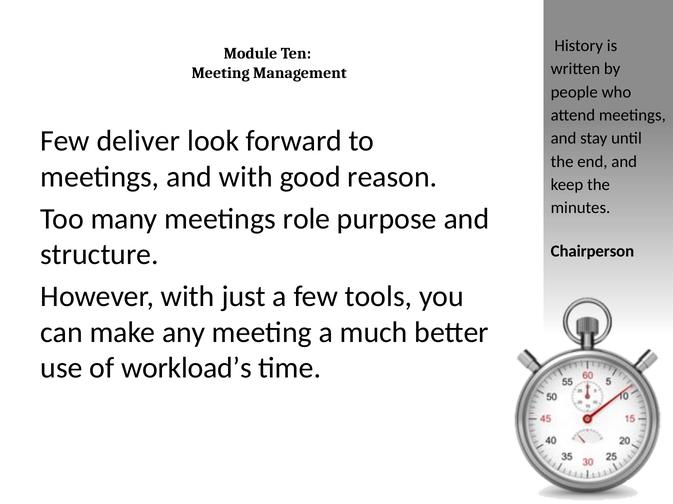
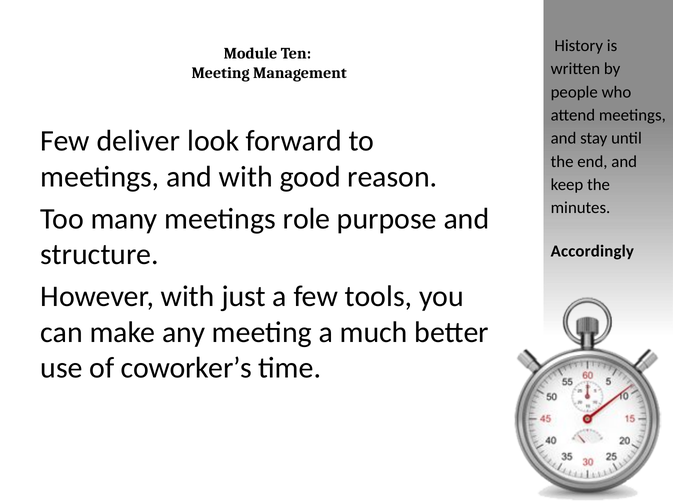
Chairperson: Chairperson -> Accordingly
workload’s: workload’s -> coworker’s
